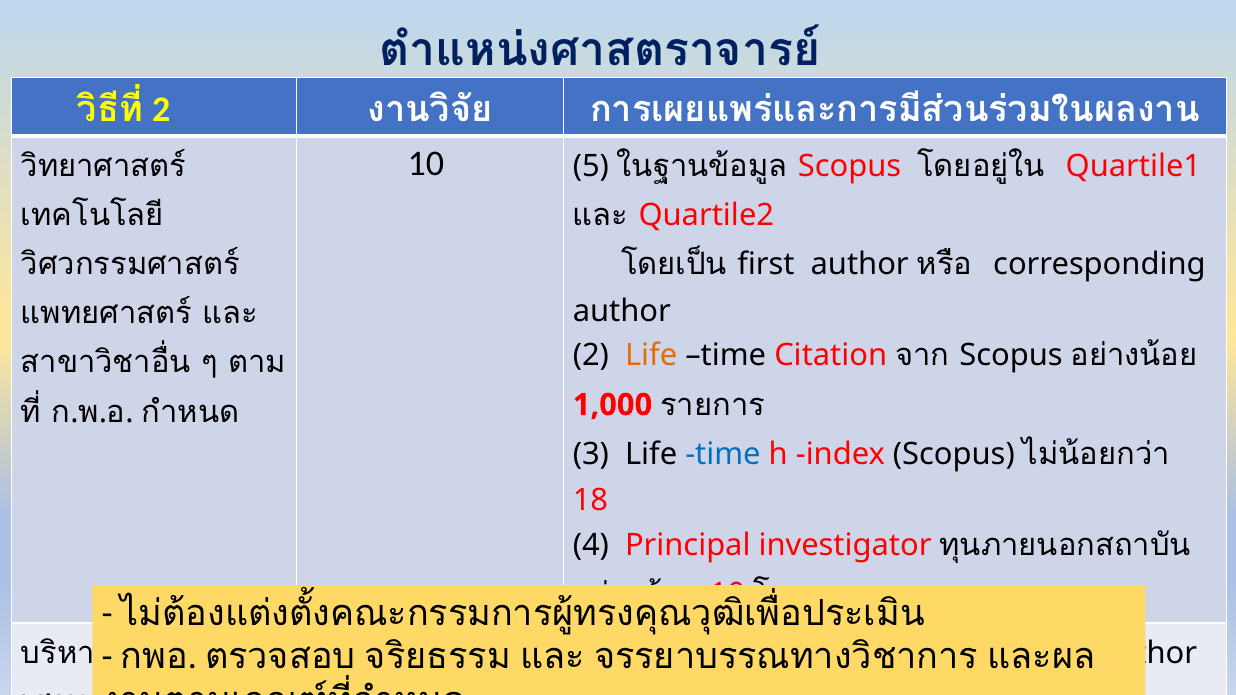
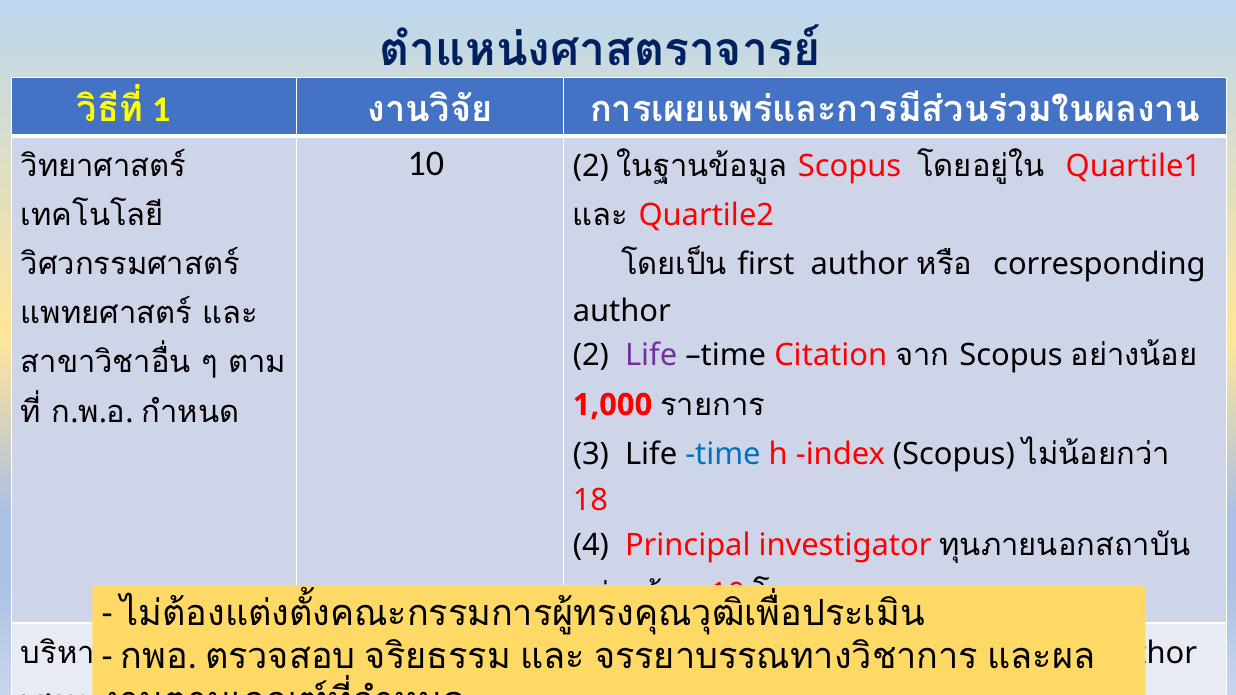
2 at (161, 109): 2 -> 1
10 5: 5 -> 2
Life at (651, 356) colour: orange -> purple
